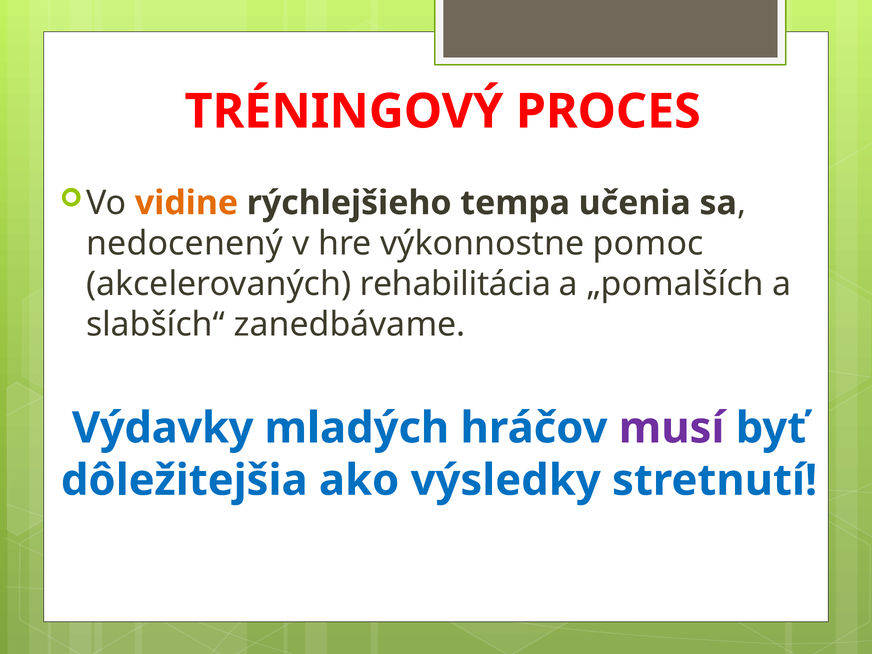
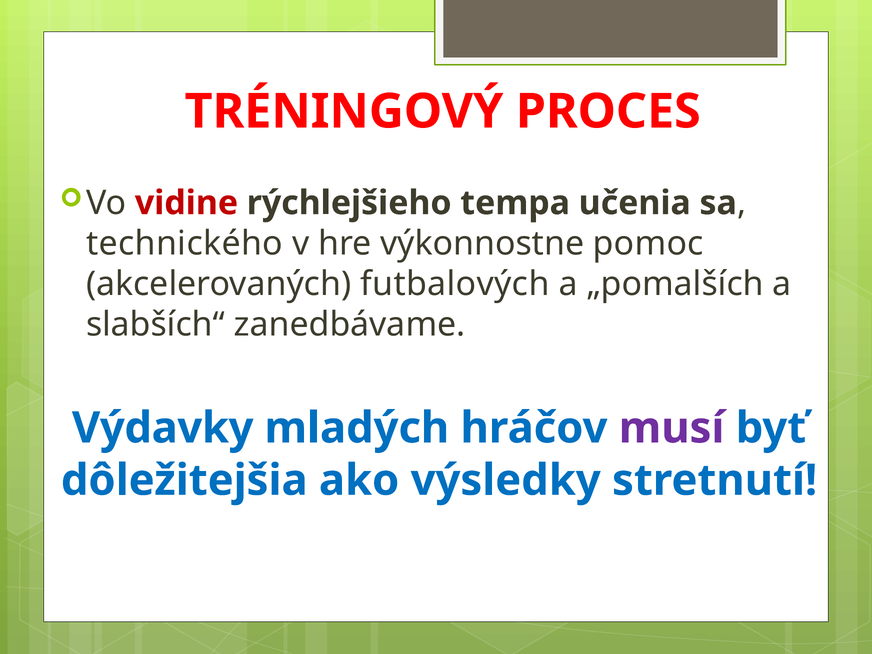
vidine colour: orange -> red
nedocenený: nedocenený -> technického
rehabilitácia: rehabilitácia -> futbalových
